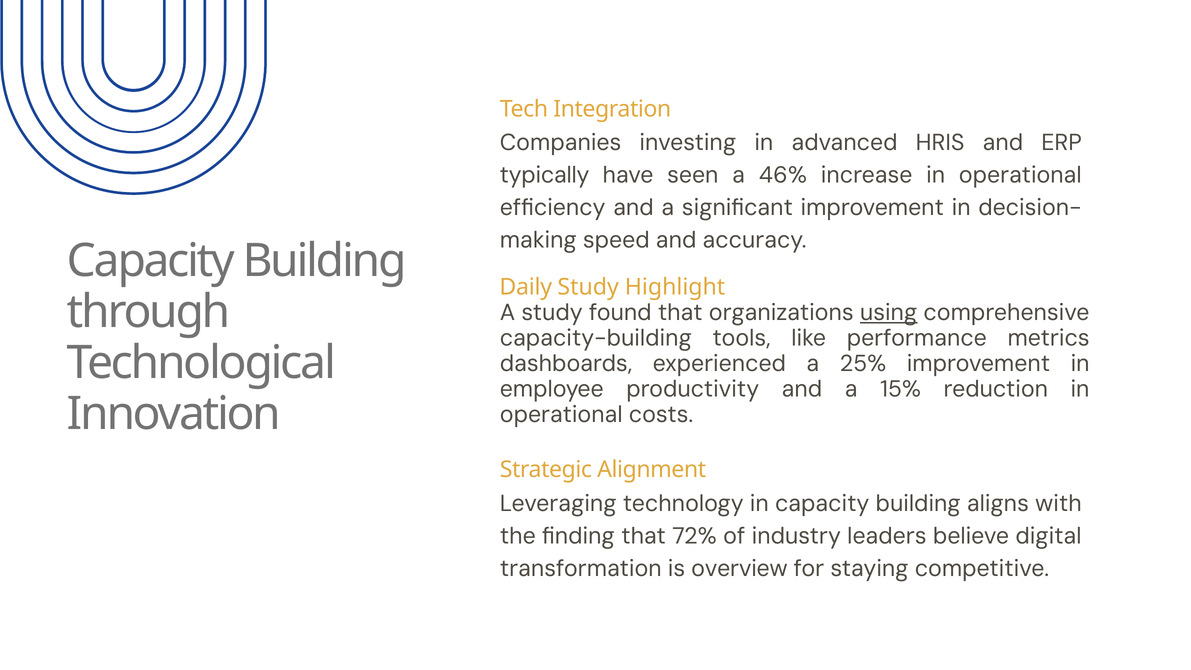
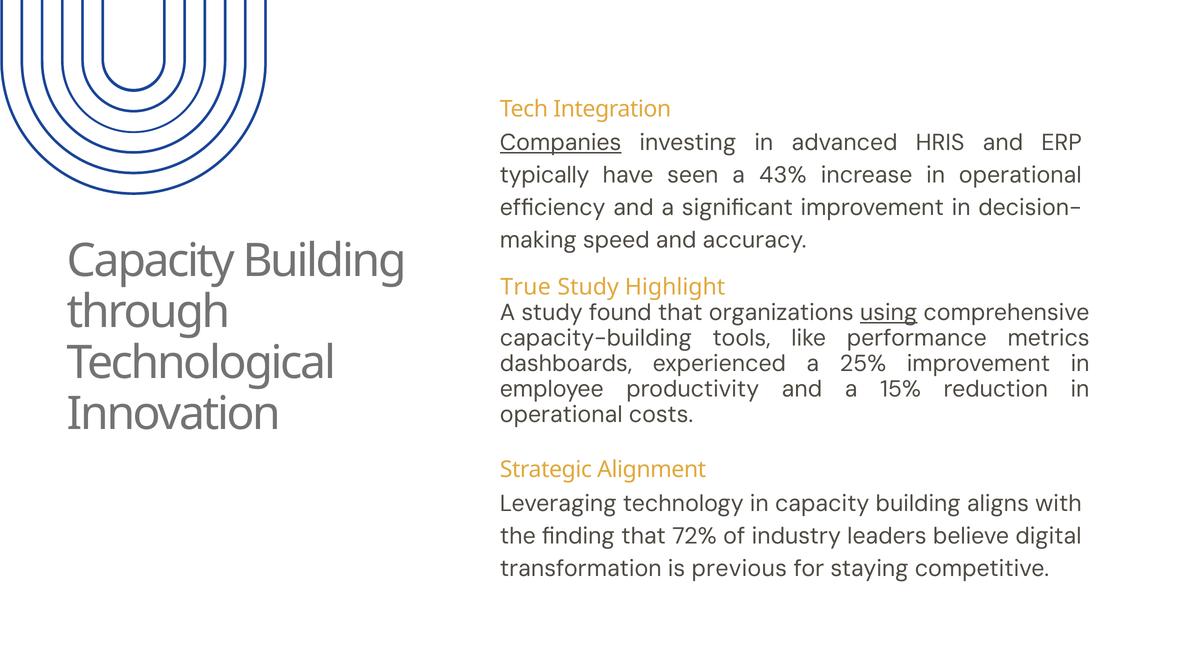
Companies underline: none -> present
46%: 46% -> 43%
Daily: Daily -> True
overview: overview -> previous
